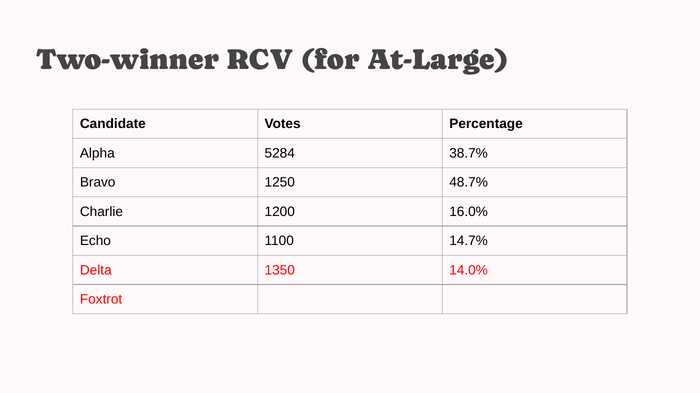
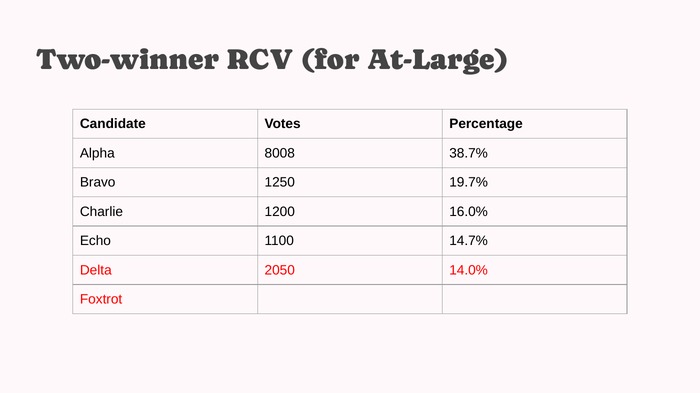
5284: 5284 -> 8008
48.7%: 48.7% -> 19.7%
1350: 1350 -> 2050
